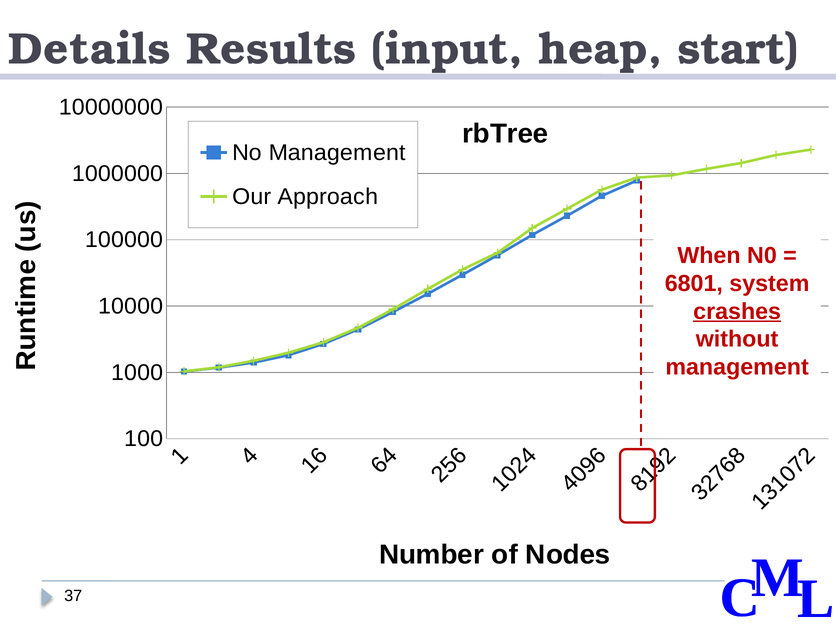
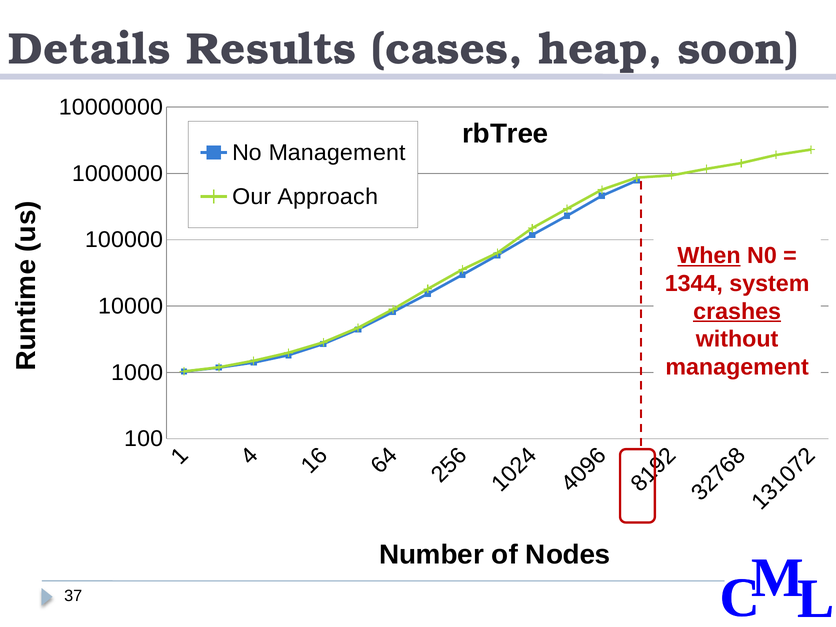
input: input -> cases
start: start -> soon
When underline: none -> present
6801: 6801 -> 1344
